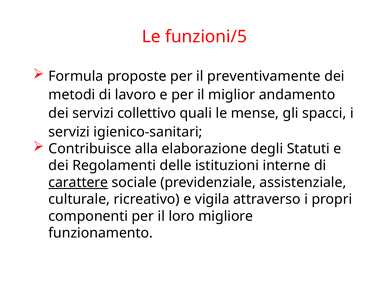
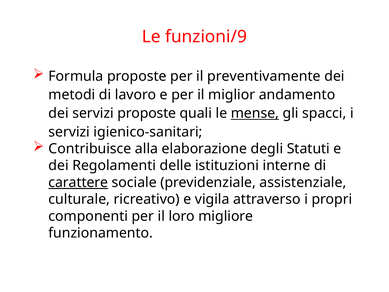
funzioni/5: funzioni/5 -> funzioni/9
servizi collettivo: collettivo -> proposte
mense underline: none -> present
